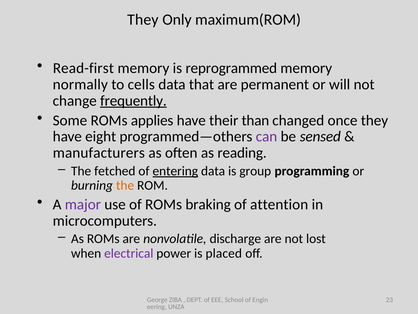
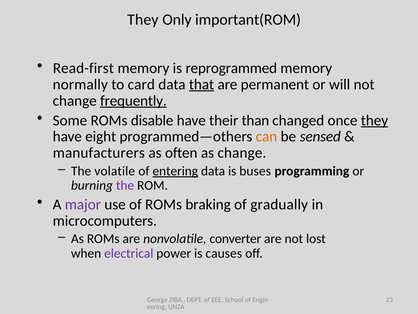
maximum(ROM: maximum(ROM -> important(ROM
cells: cells -> card
that underline: none -> present
applies: applies -> disable
they at (374, 120) underline: none -> present
can colour: purple -> orange
as reading: reading -> change
fetched: fetched -> volatile
group: group -> buses
the at (125, 185) colour: orange -> purple
attention: attention -> gradually
discharge: discharge -> converter
placed: placed -> causes
